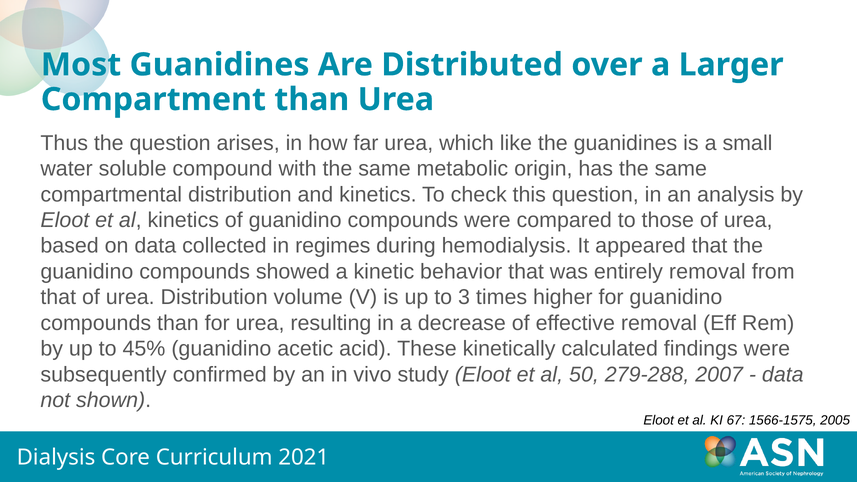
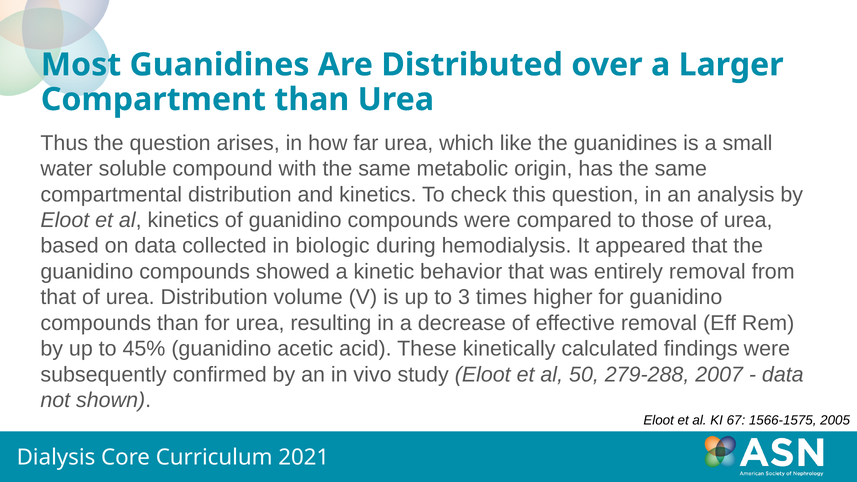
regimes: regimes -> biologic
